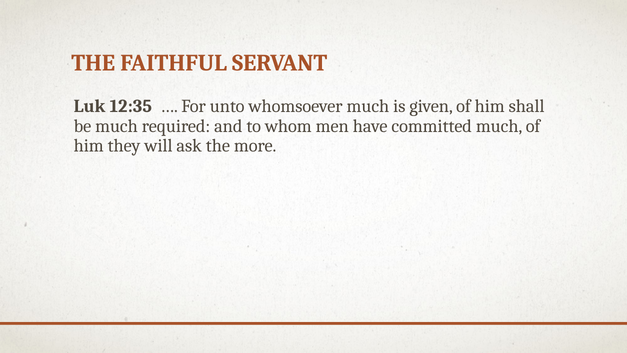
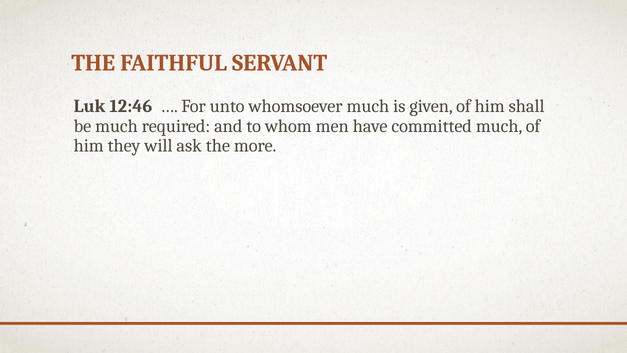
12:35: 12:35 -> 12:46
